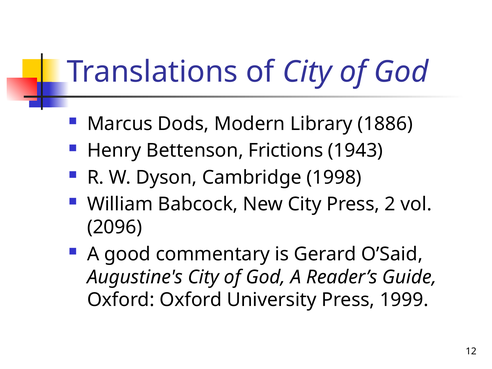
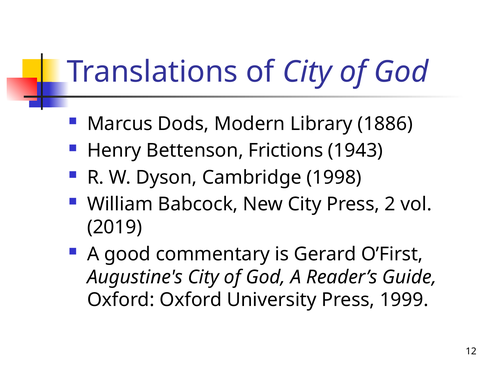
2096: 2096 -> 2019
O’Said: O’Said -> O’First
